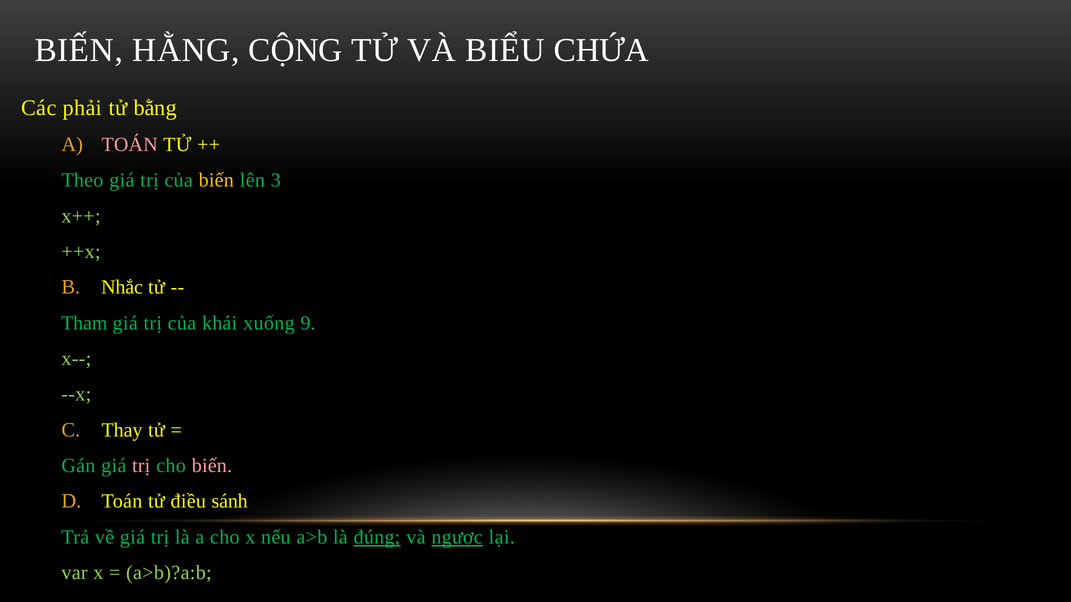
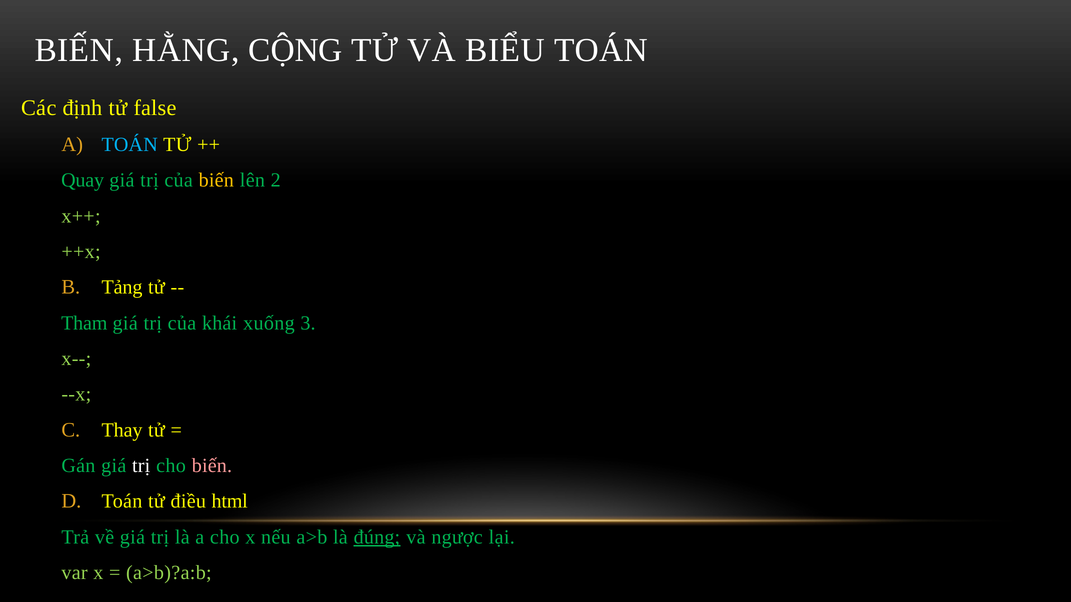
BIỂU CHỨA: CHỨA -> TOÁN
phải: phải -> định
bằng: bằng -> false
TOÁN at (130, 145) colour: pink -> light blue
Theo: Theo -> Quay
3: 3 -> 2
Nhắc: Nhắc -> Tảng
9: 9 -> 3
trị at (141, 466) colour: pink -> white
sánh: sánh -> html
ngược underline: present -> none
